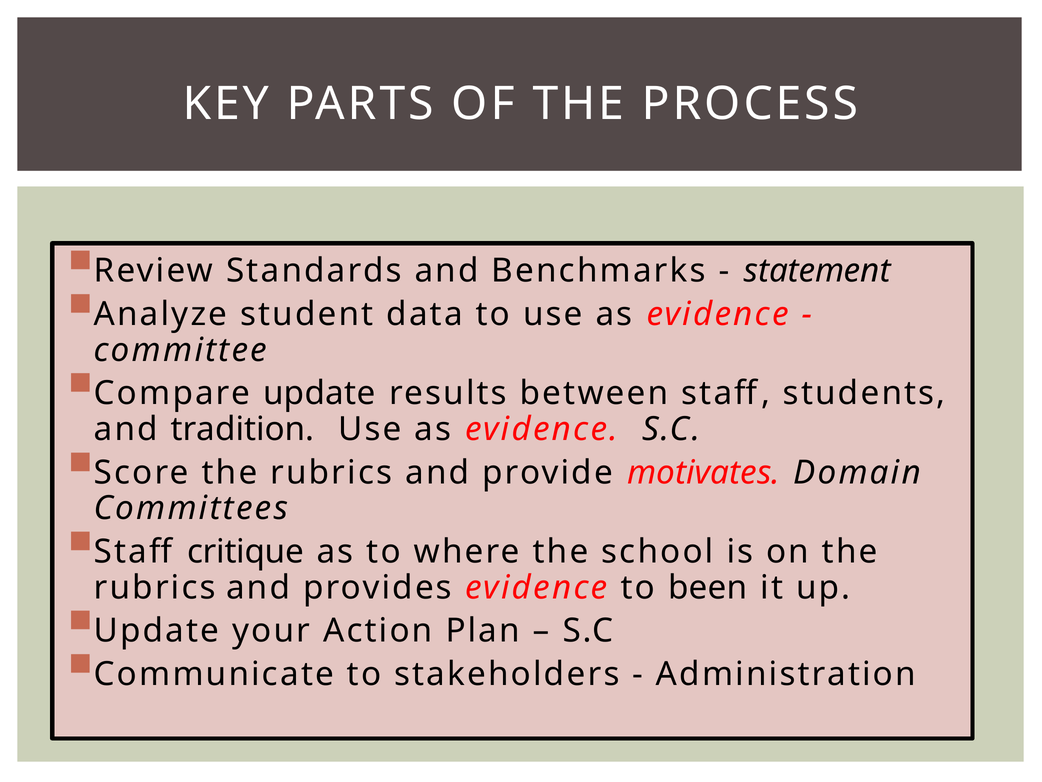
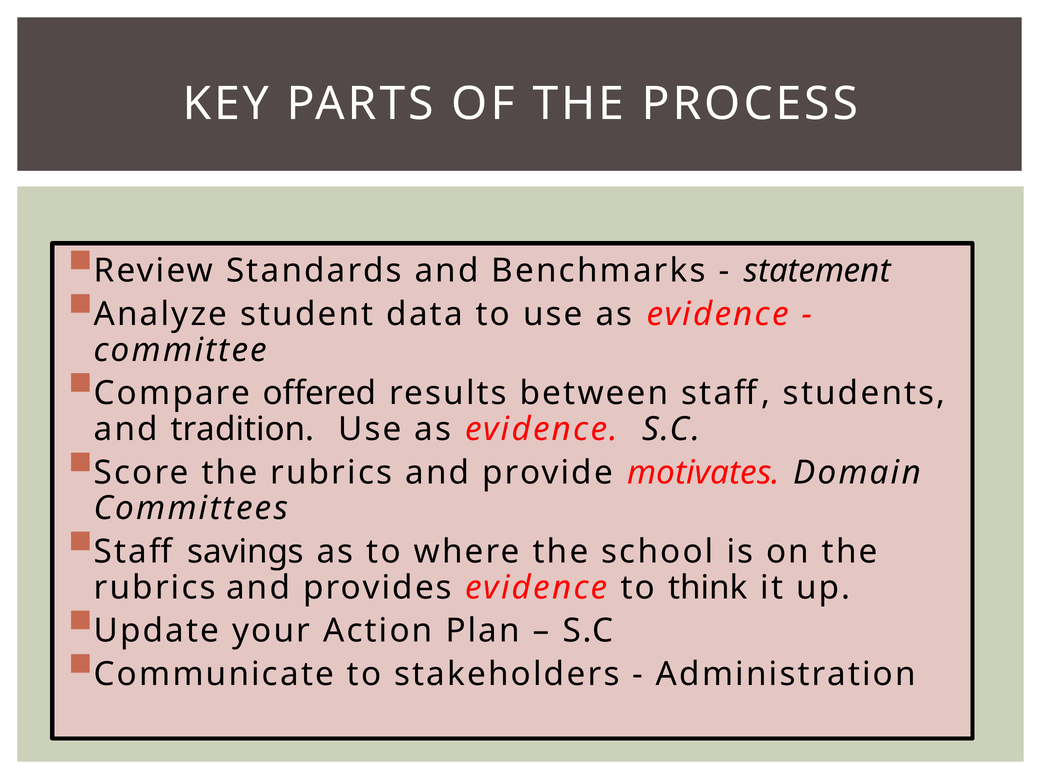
Compare update: update -> offered
critique: critique -> savings
been: been -> think
